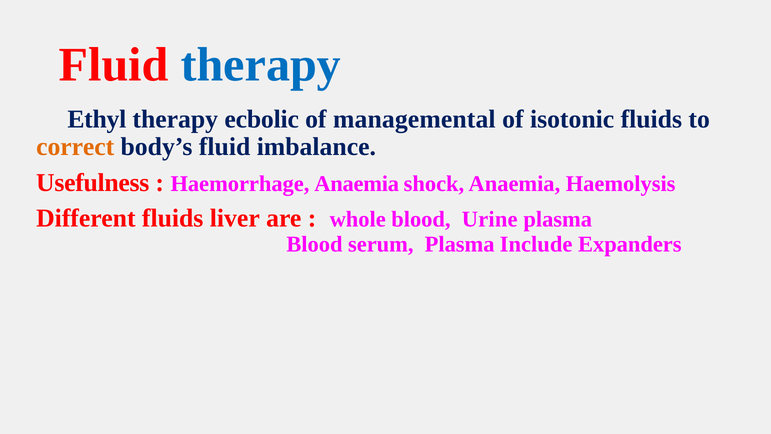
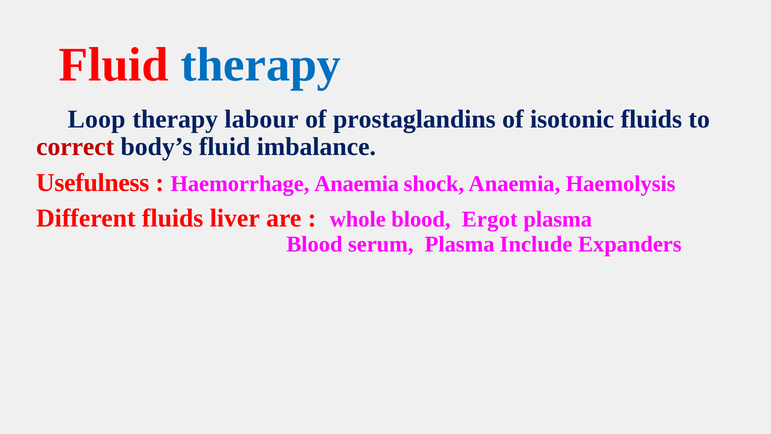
Ethyl: Ethyl -> Loop
ecbolic: ecbolic -> labour
managemental: managemental -> prostaglandins
correct colour: orange -> red
Urine: Urine -> Ergot
